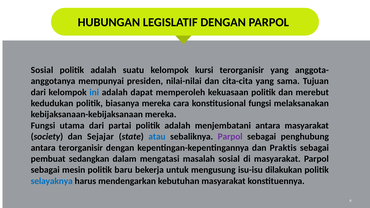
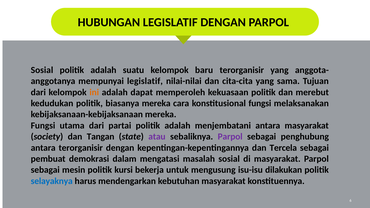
kursi: kursi -> baru
mempunyai presiden: presiden -> legislatif
ini colour: blue -> orange
Sejajar: Sejajar -> Tangan
atau colour: blue -> purple
Praktis: Praktis -> Tercela
sedangkan: sedangkan -> demokrasi
baru: baru -> kursi
